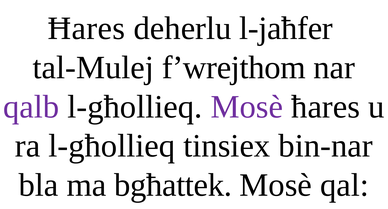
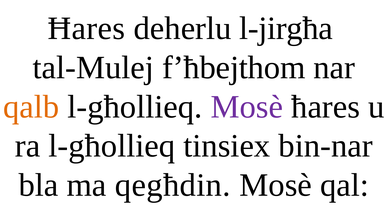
l-jaħfer: l-jaħfer -> l-jirgħa
f’wrejthom: f’wrejthom -> f’ħbejthom
qalb colour: purple -> orange
bgħattek: bgħattek -> qegħdin
